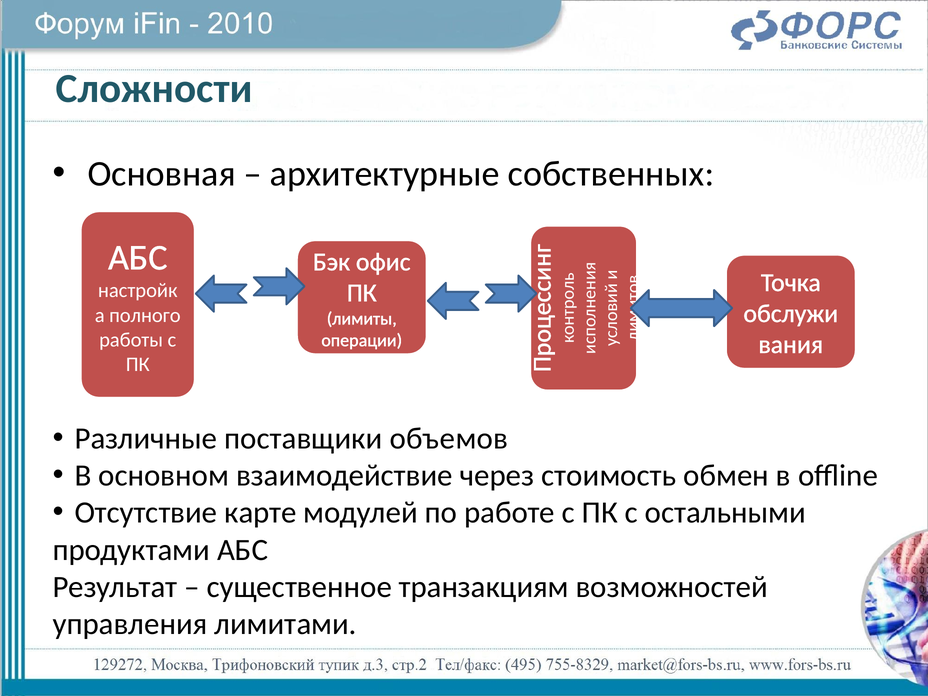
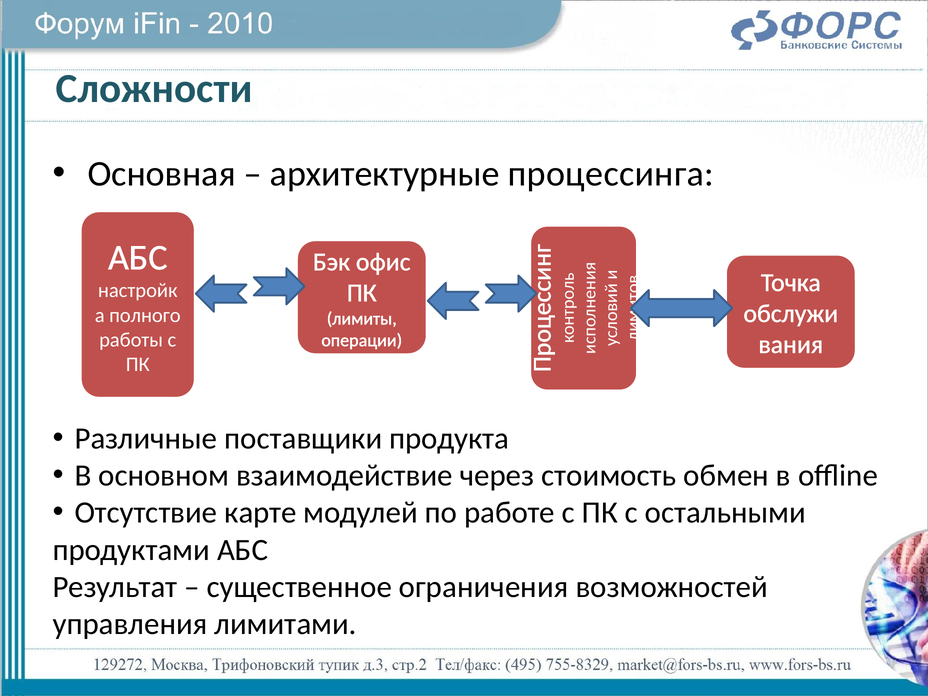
собственных: собственных -> процессинга
объемов: объемов -> продукта
транзакциям: транзакциям -> ограничения
